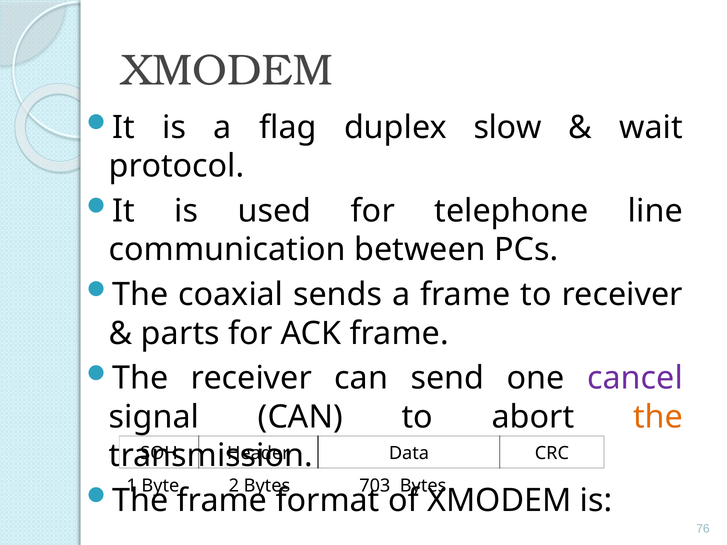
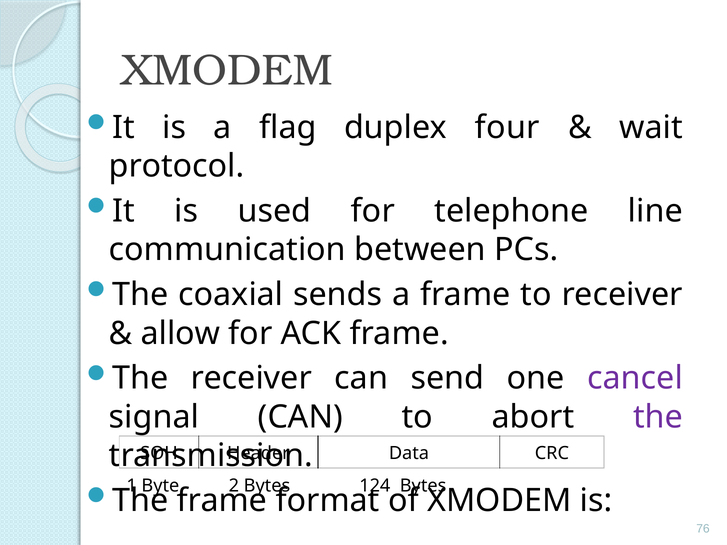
slow: slow -> four
parts: parts -> allow
the at (658, 417) colour: orange -> purple
703: 703 -> 124
